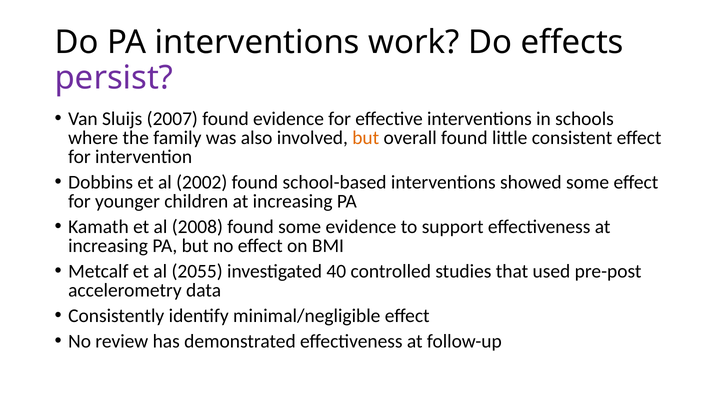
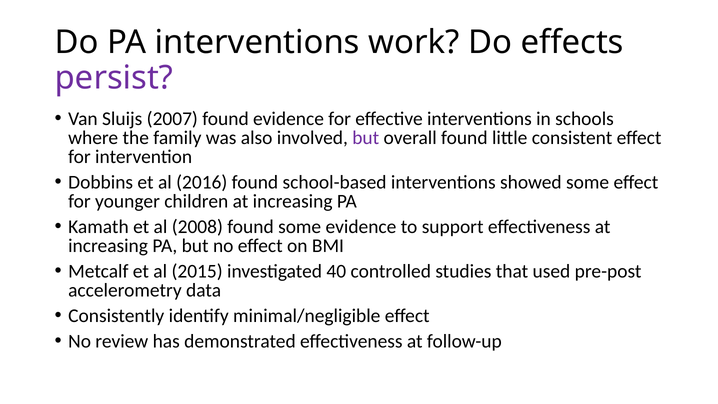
but at (366, 138) colour: orange -> purple
2002: 2002 -> 2016
2055: 2055 -> 2015
